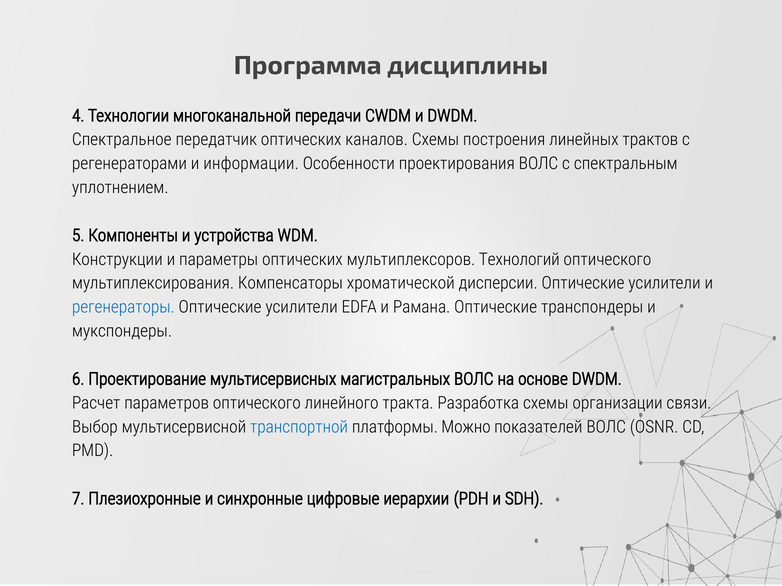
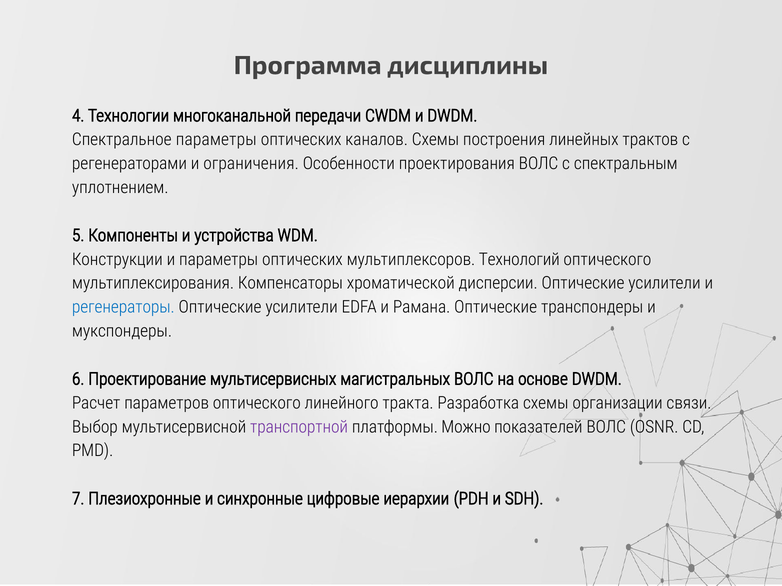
Спектральное передатчик: передатчик -> параметры
информации: информации -> ограничения
транспортной colour: blue -> purple
